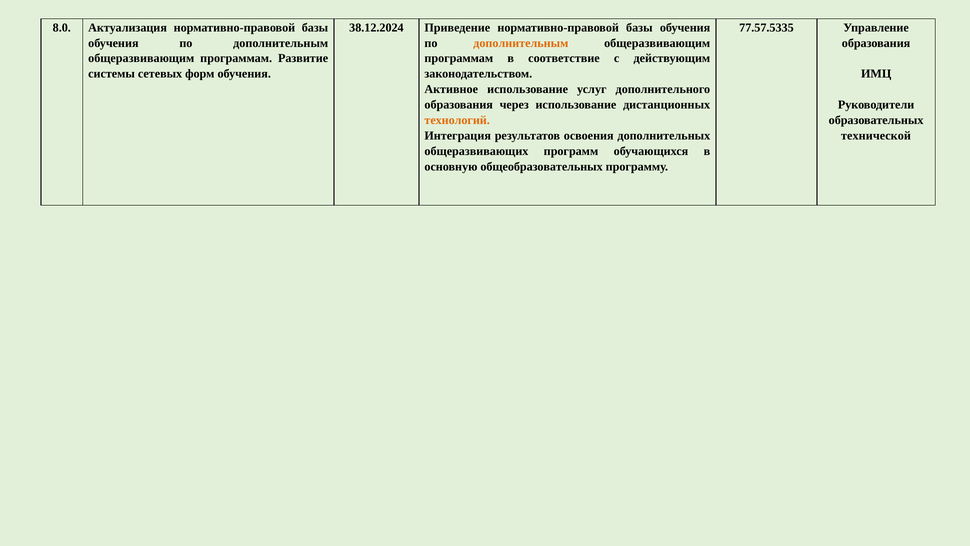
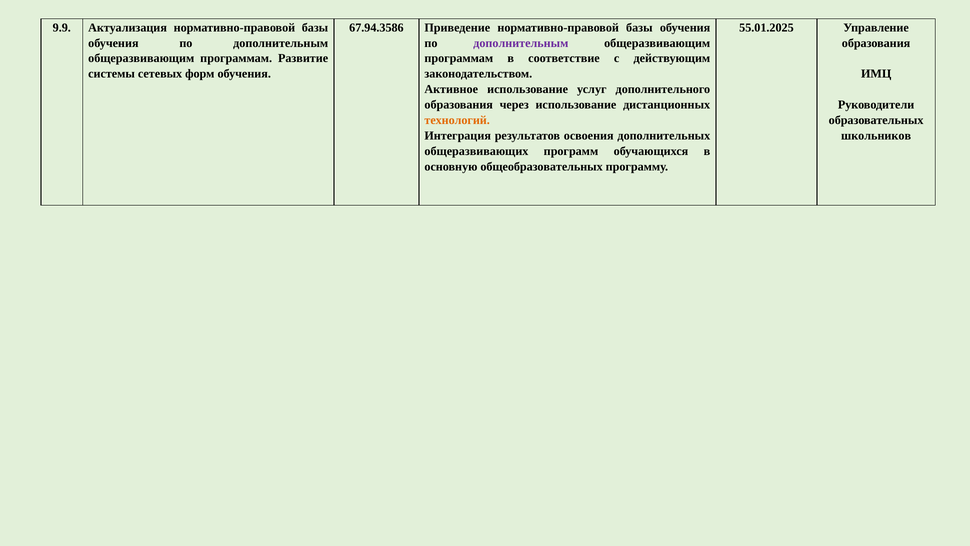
8.0: 8.0 -> 9.9
38.12.2024: 38.12.2024 -> 67.94.3586
77.57.5335: 77.57.5335 -> 55.01.2025
дополнительным at (521, 43) colour: orange -> purple
технической: технической -> школьников
